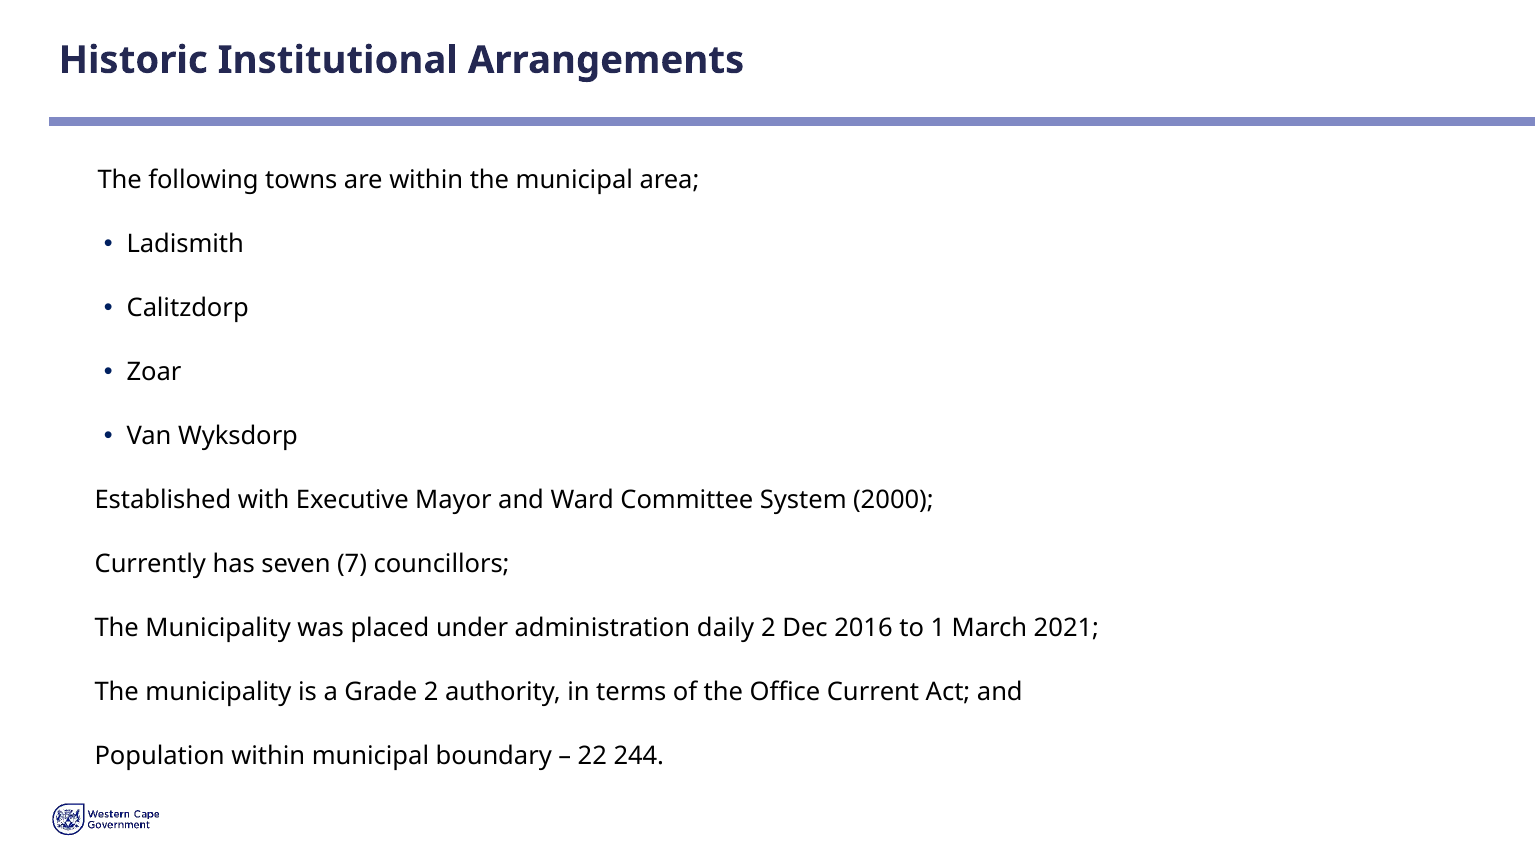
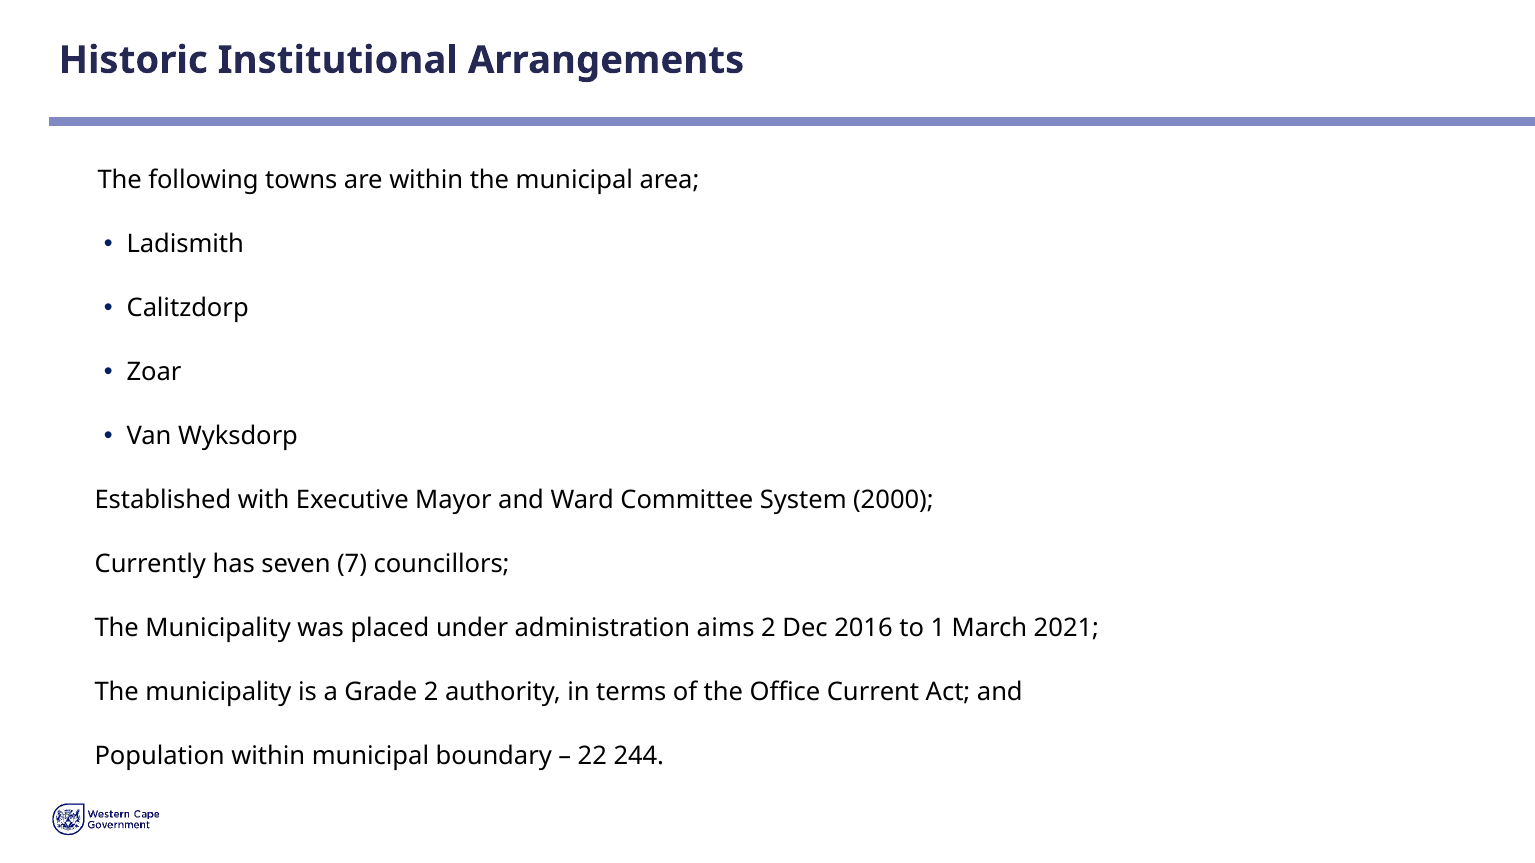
daily: daily -> aims
